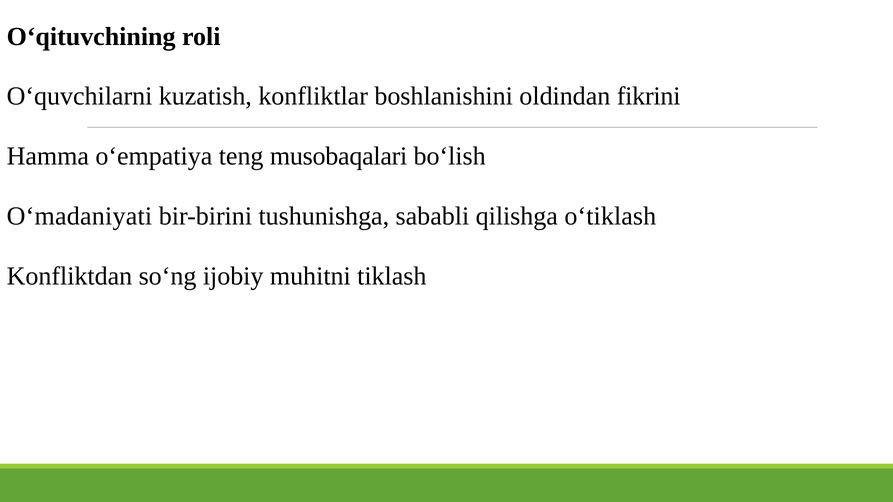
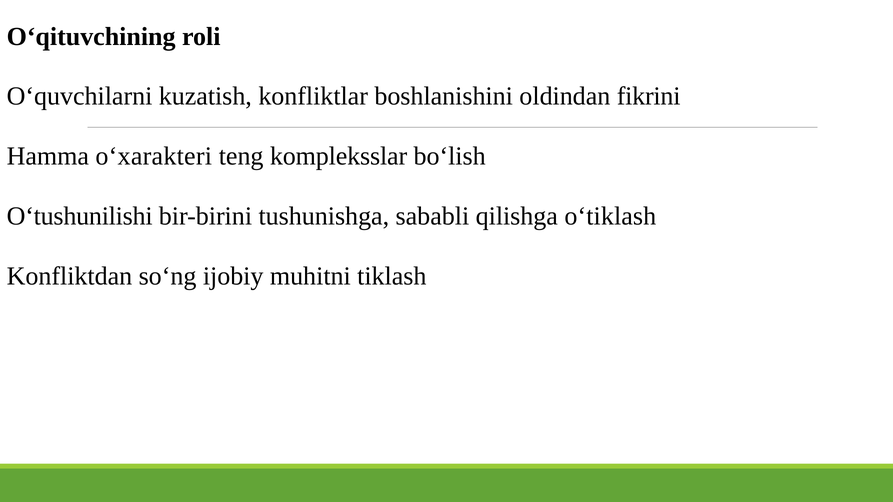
o‘empatiya: o‘empatiya -> o‘xarakteri
musobaqalari: musobaqalari -> kompleksslar
O‘madaniyati: O‘madaniyati -> O‘tushunilishi
